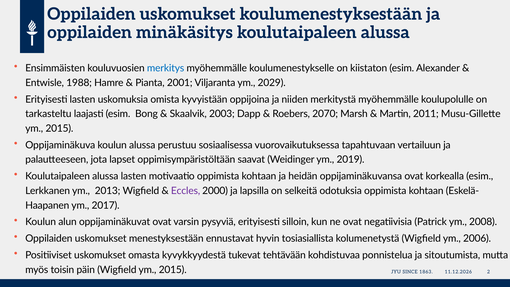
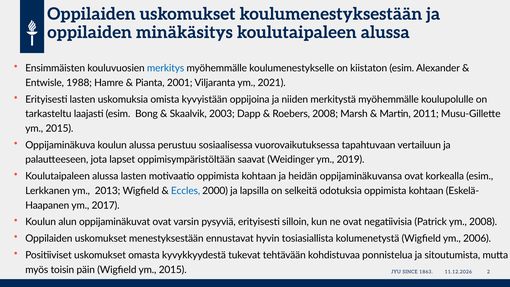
2029: 2029 -> 2021
Roebers 2070: 2070 -> 2008
Eccles colour: purple -> blue
